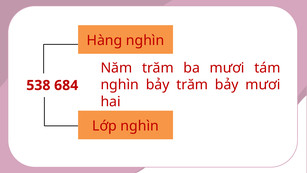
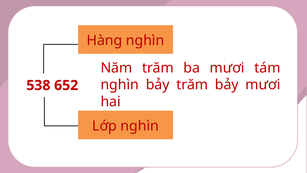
684: 684 -> 652
